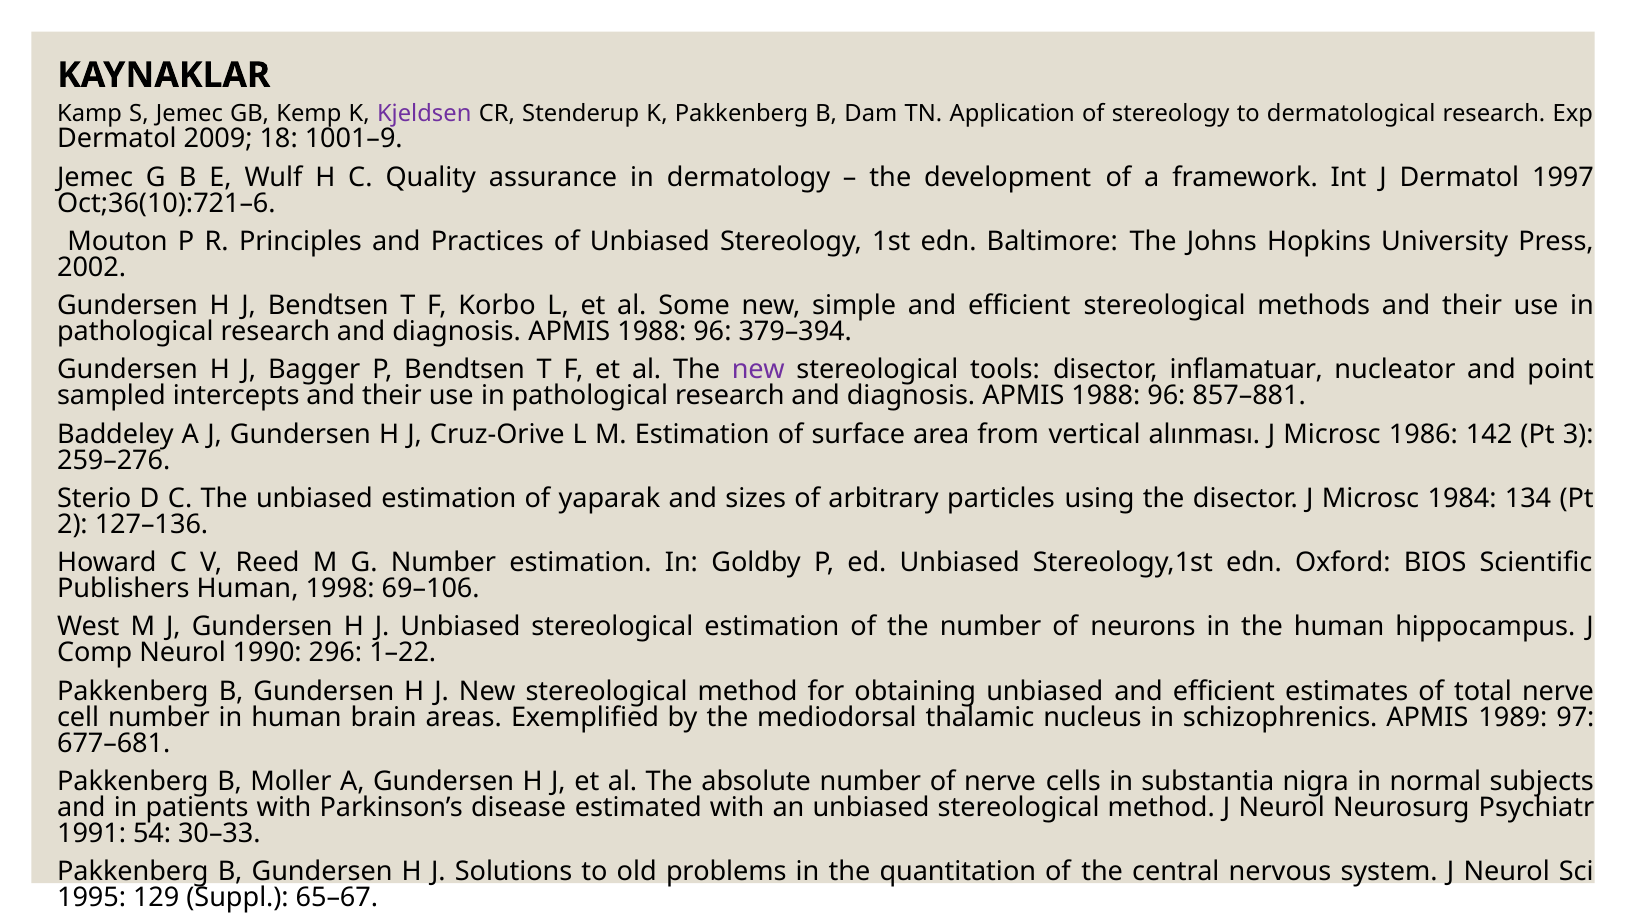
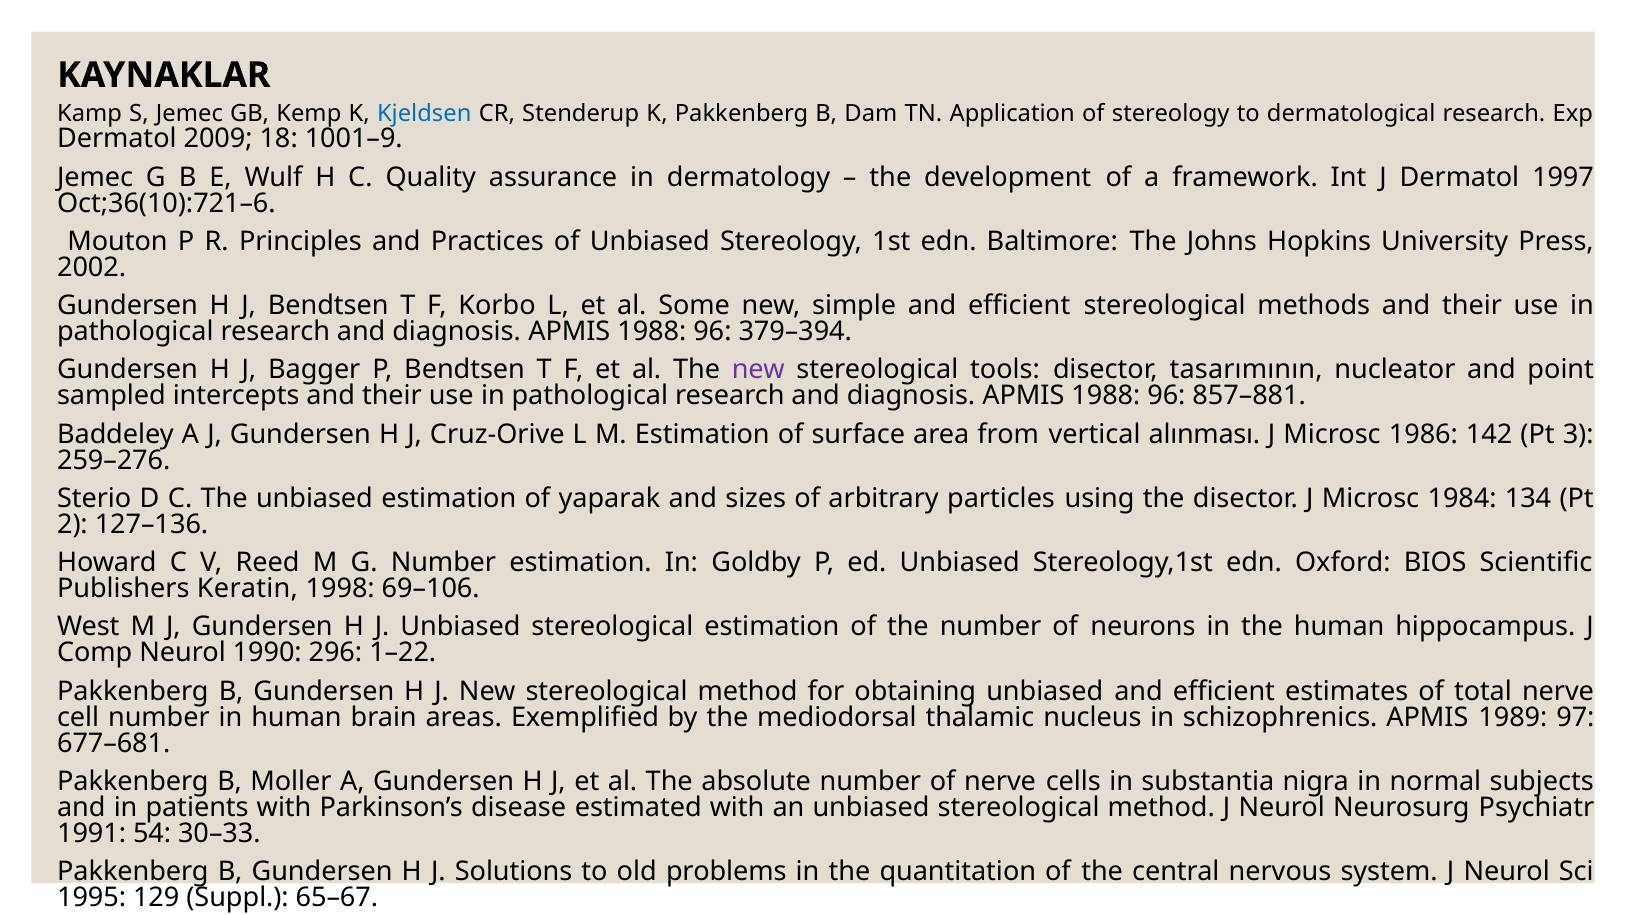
Kjeldsen colour: purple -> blue
inflamatuar: inflamatuar -> tasarımının
Publishers Human: Human -> Keratin
